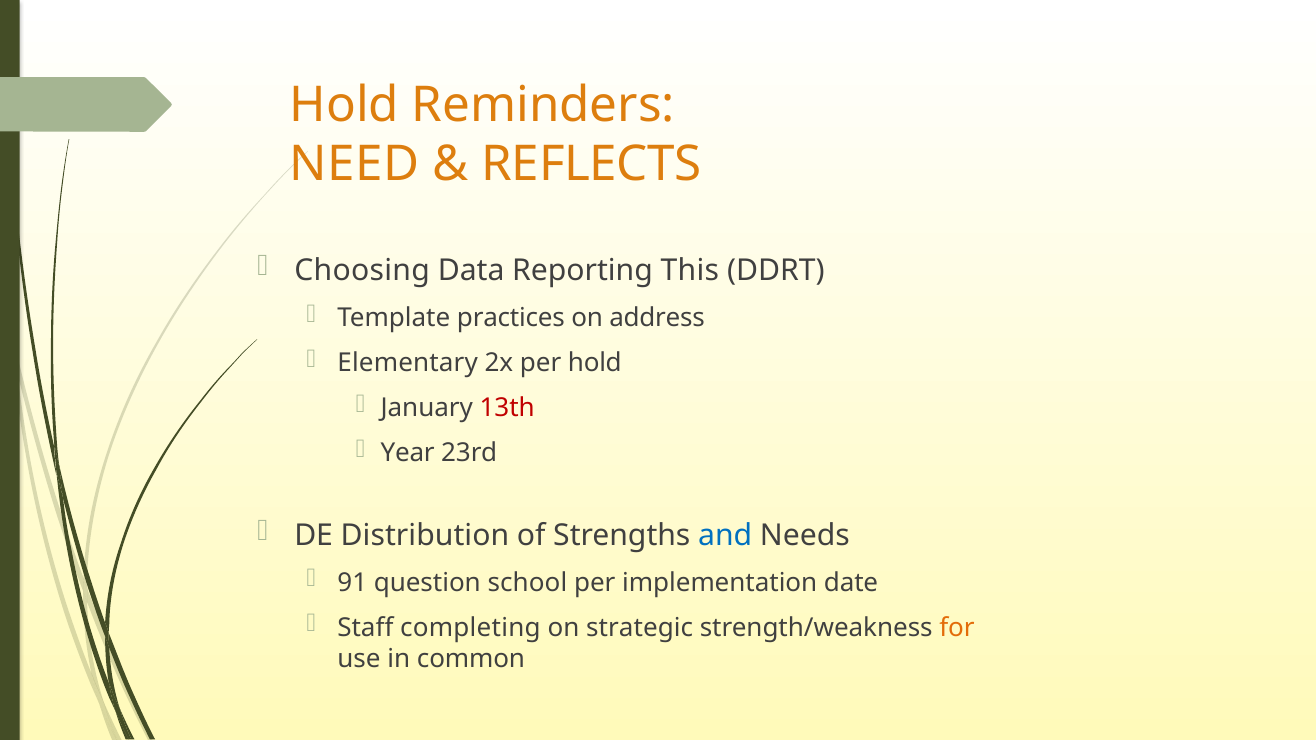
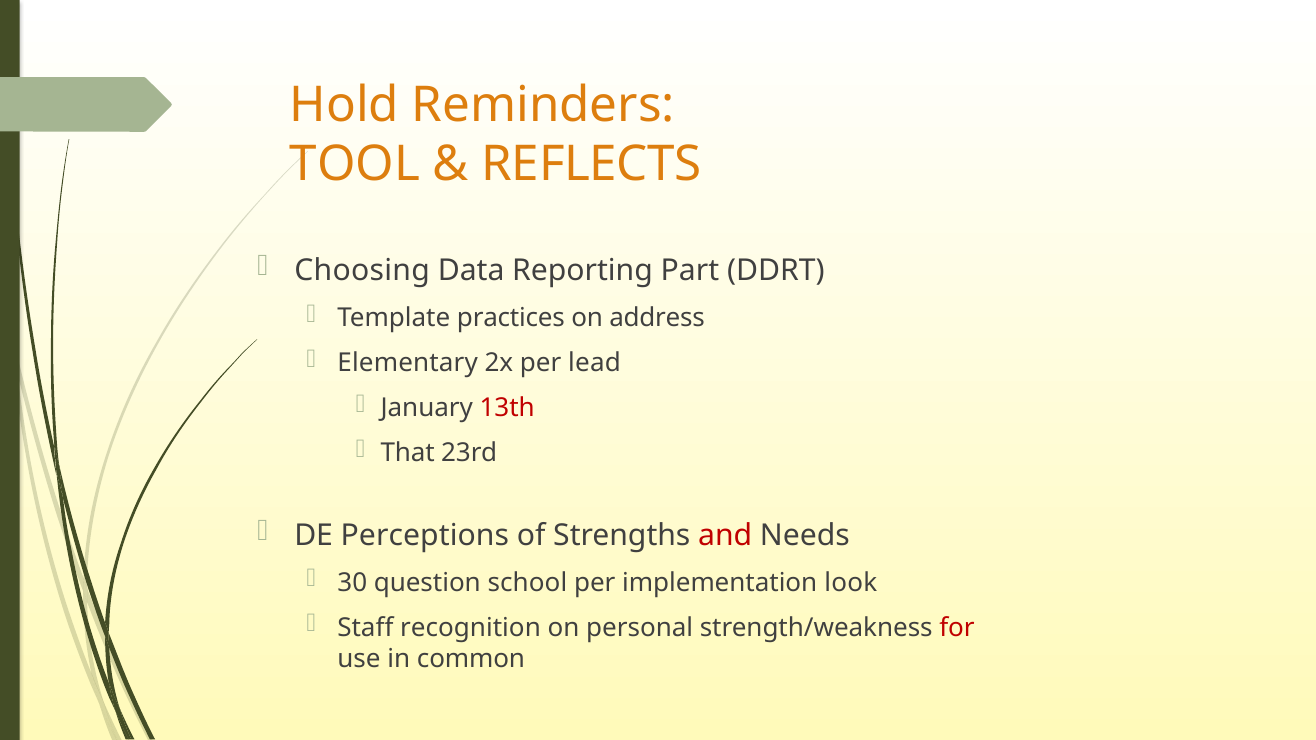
NEED: NEED -> TOOL
This: This -> Part
per hold: hold -> lead
Year: Year -> That
Distribution: Distribution -> Perceptions
and colour: blue -> red
91: 91 -> 30
date: date -> look
completing: completing -> recognition
strategic: strategic -> personal
for colour: orange -> red
